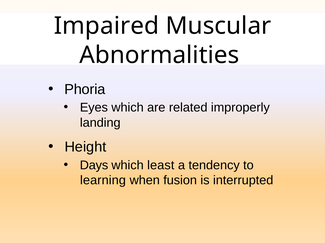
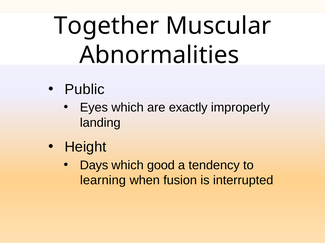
Impaired: Impaired -> Together
Phoria: Phoria -> Public
related: related -> exactly
least: least -> good
